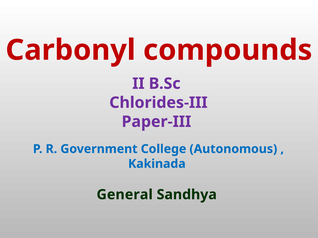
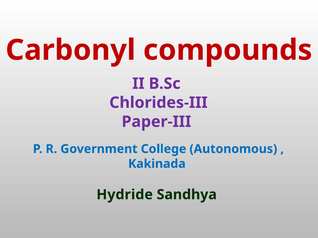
General: General -> Hydride
